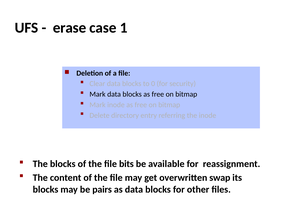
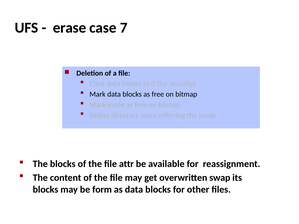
1: 1 -> 7
bits: bits -> attr
pairs: pairs -> form
